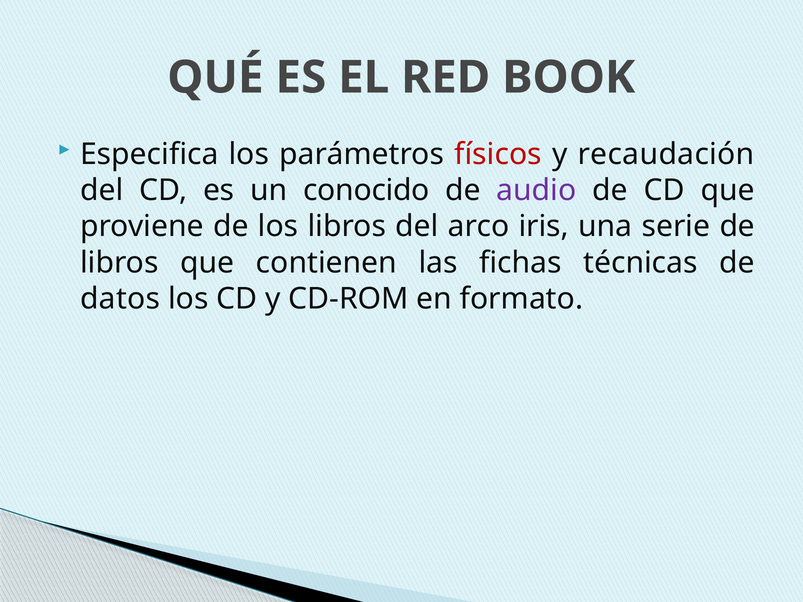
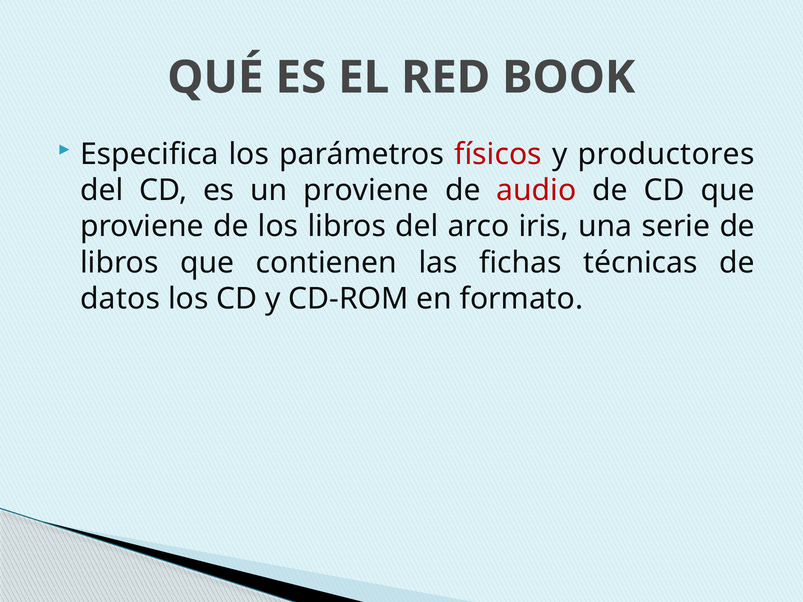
recaudación: recaudación -> productores
un conocido: conocido -> proviene
audio colour: purple -> red
